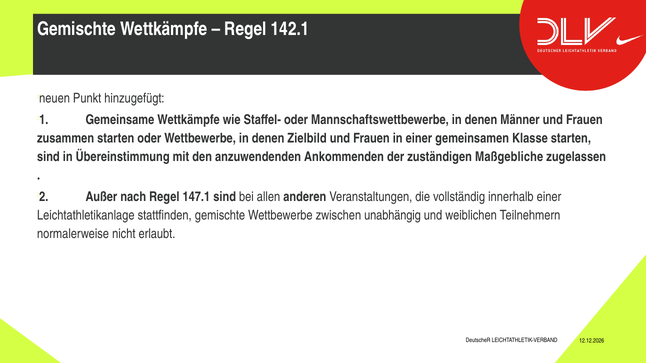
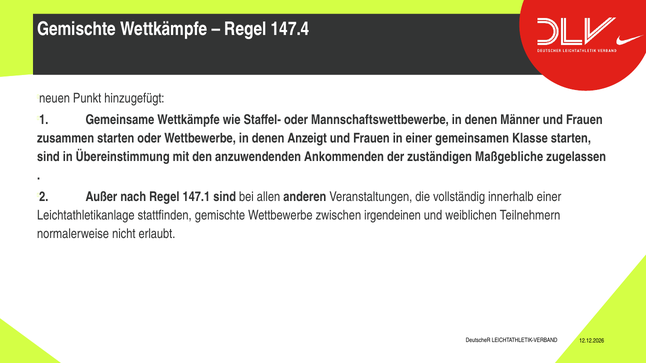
142.1: 142.1 -> 147.4
Zielbild: Zielbild -> Anzeigt
unabhängig: unabhängig -> irgendeinen
